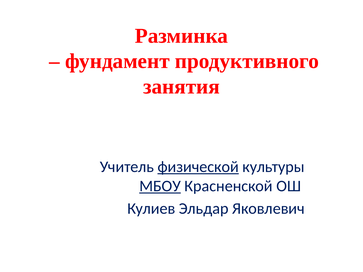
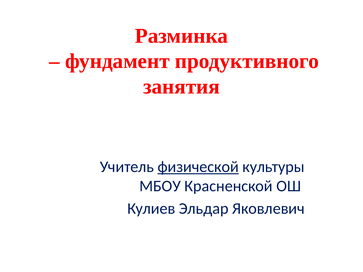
МБОУ underline: present -> none
